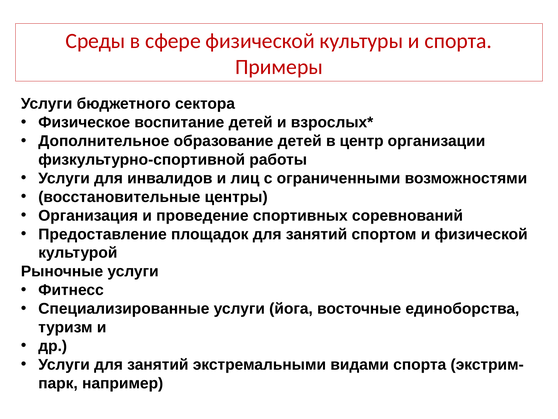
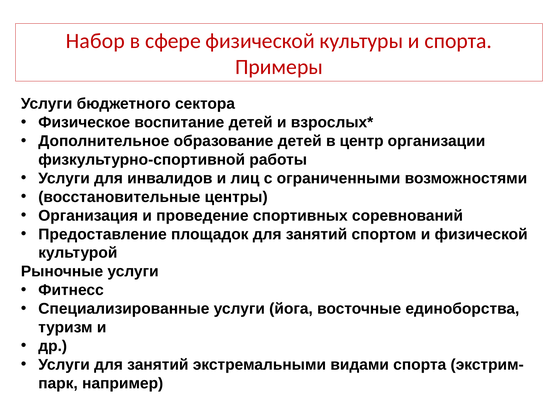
Среды: Среды -> Набор
